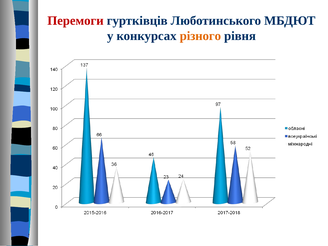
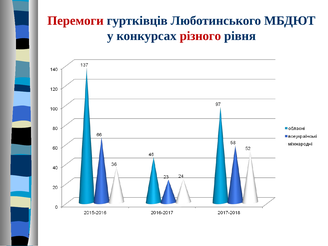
різного colour: orange -> red
